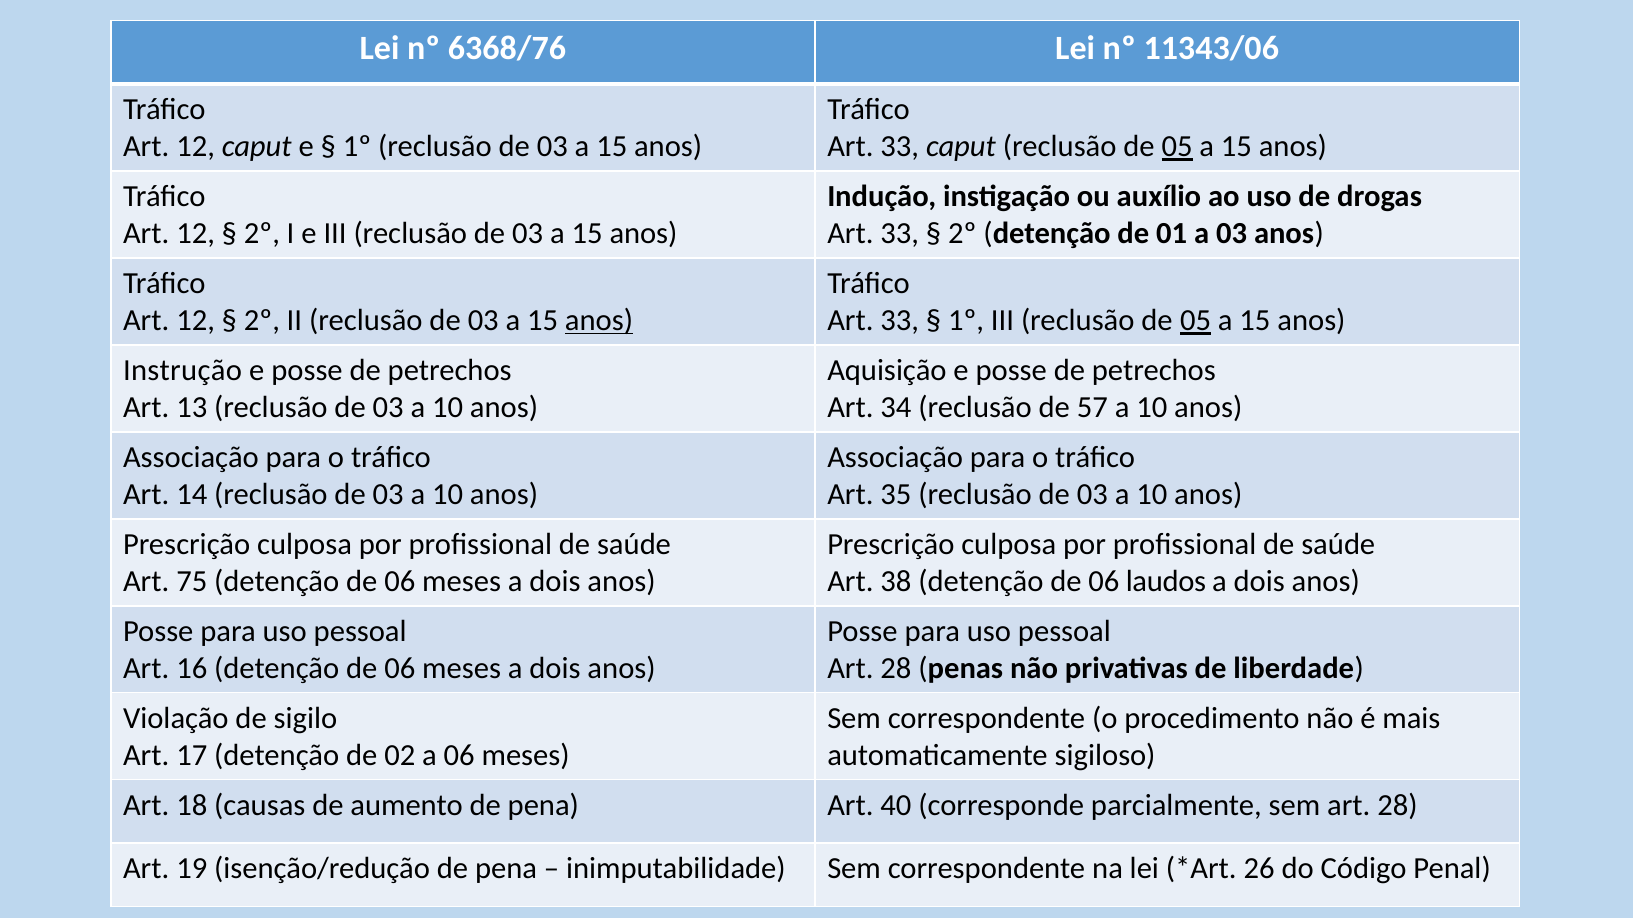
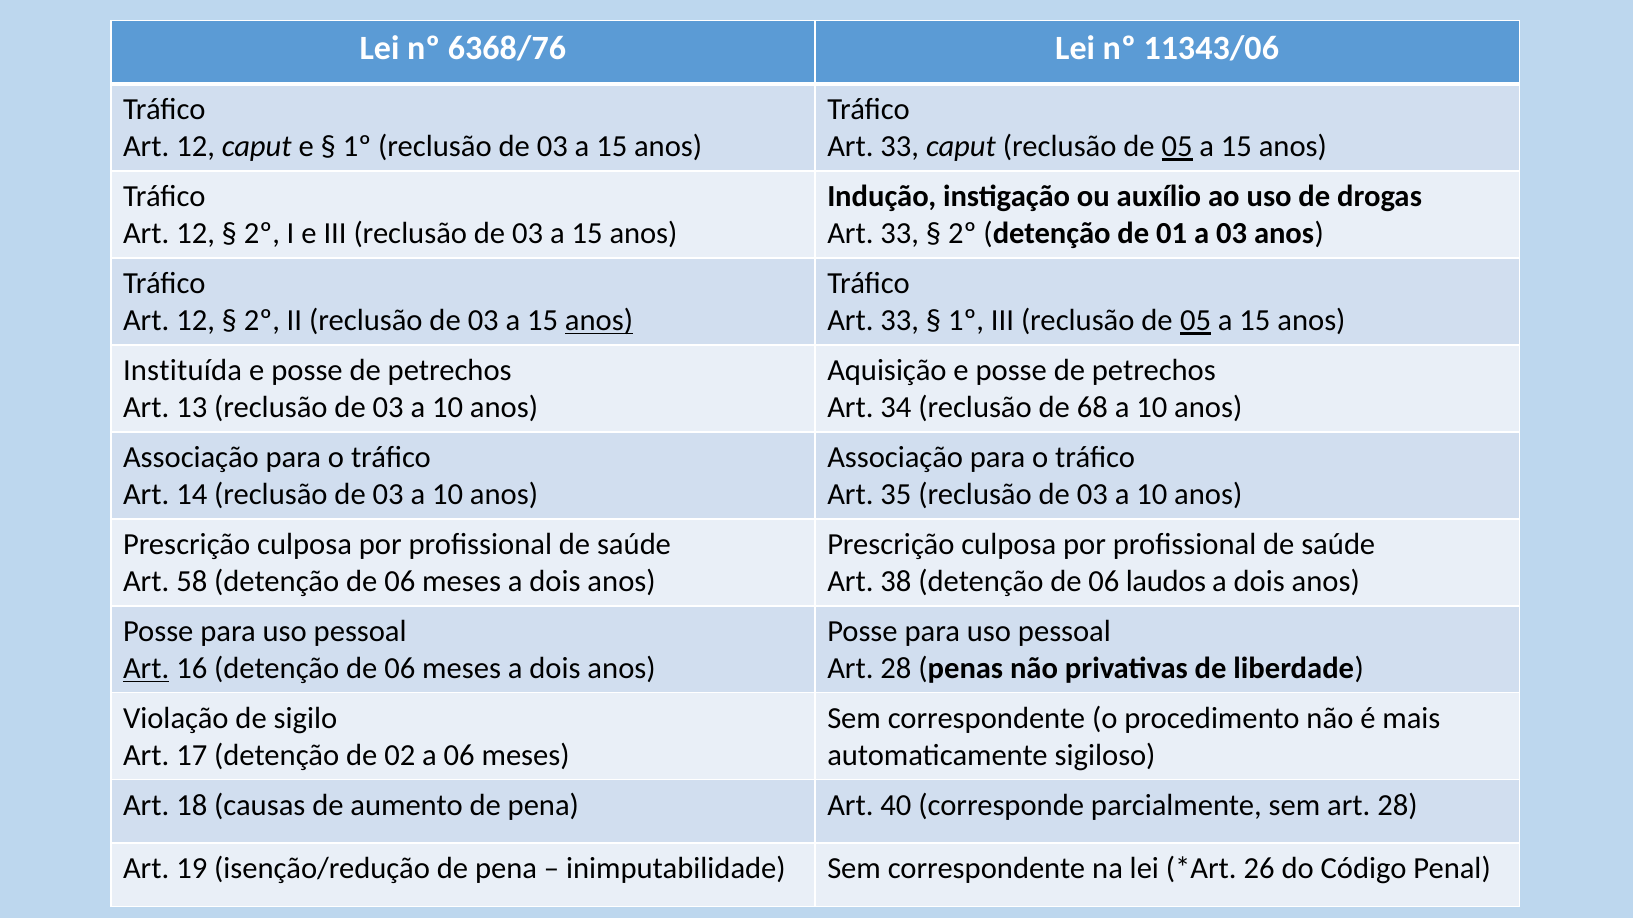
Instrução: Instrução -> Instituída
57: 57 -> 68
75: 75 -> 58
Art at (146, 669) underline: none -> present
